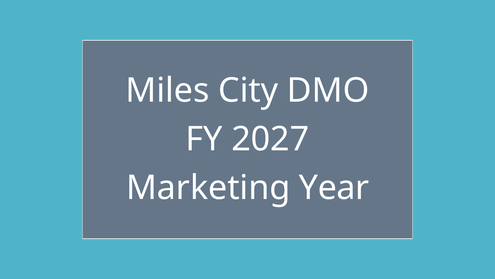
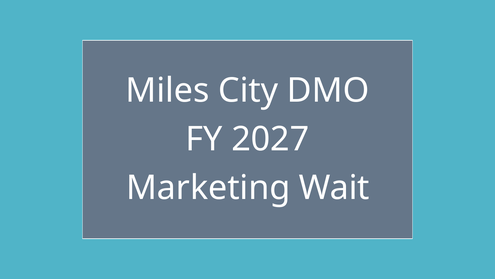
Year: Year -> Wait
